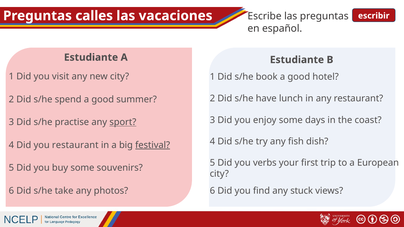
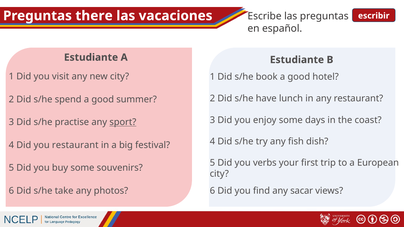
calles: calles -> there
festival underline: present -> none
stuck: stuck -> sacar
